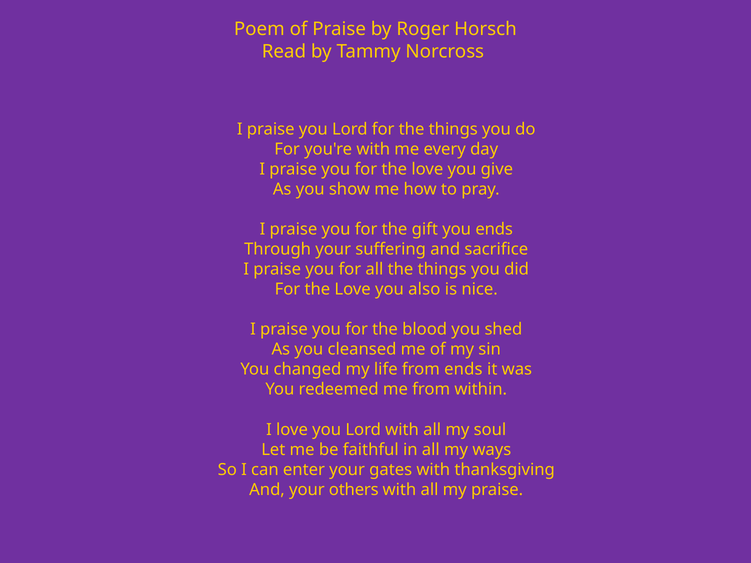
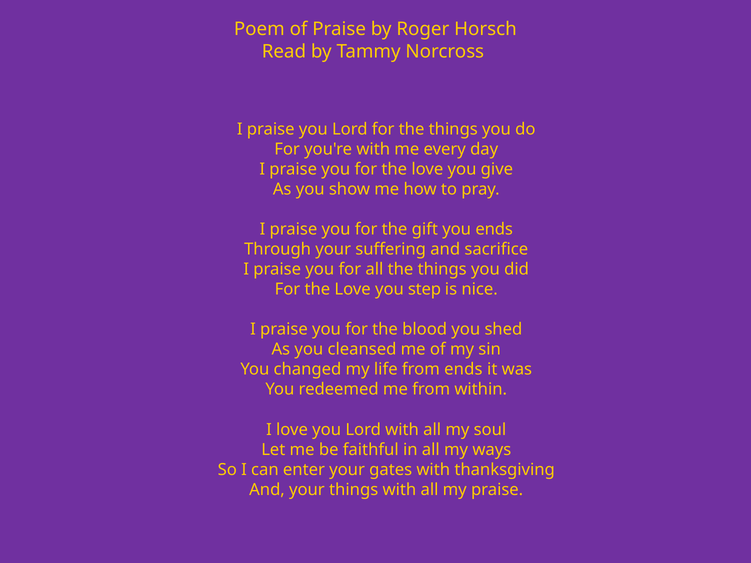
also: also -> step
your others: others -> things
